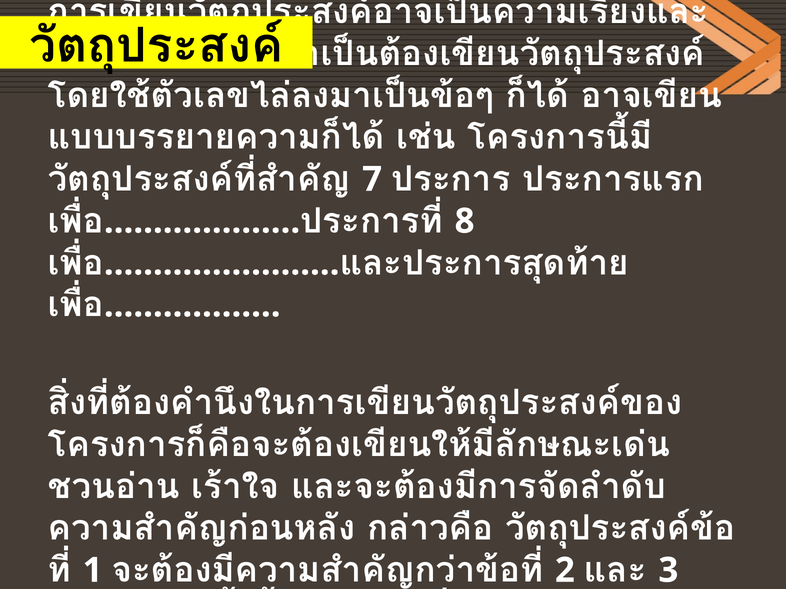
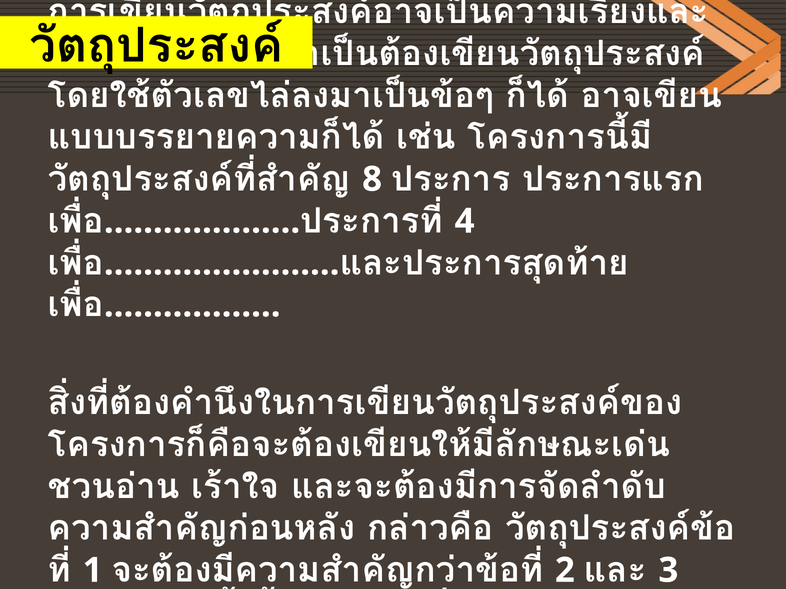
7: 7 -> 8
8: 8 -> 4
